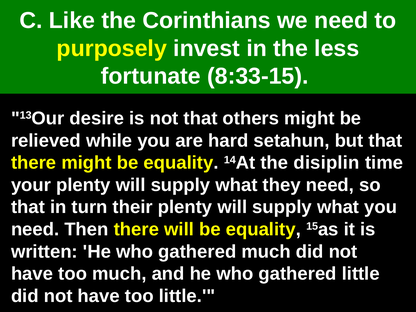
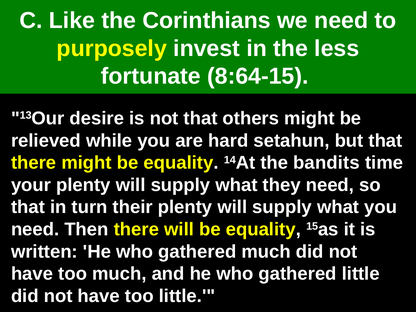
8:33-15: 8:33-15 -> 8:64-15
disiplin: disiplin -> bandits
